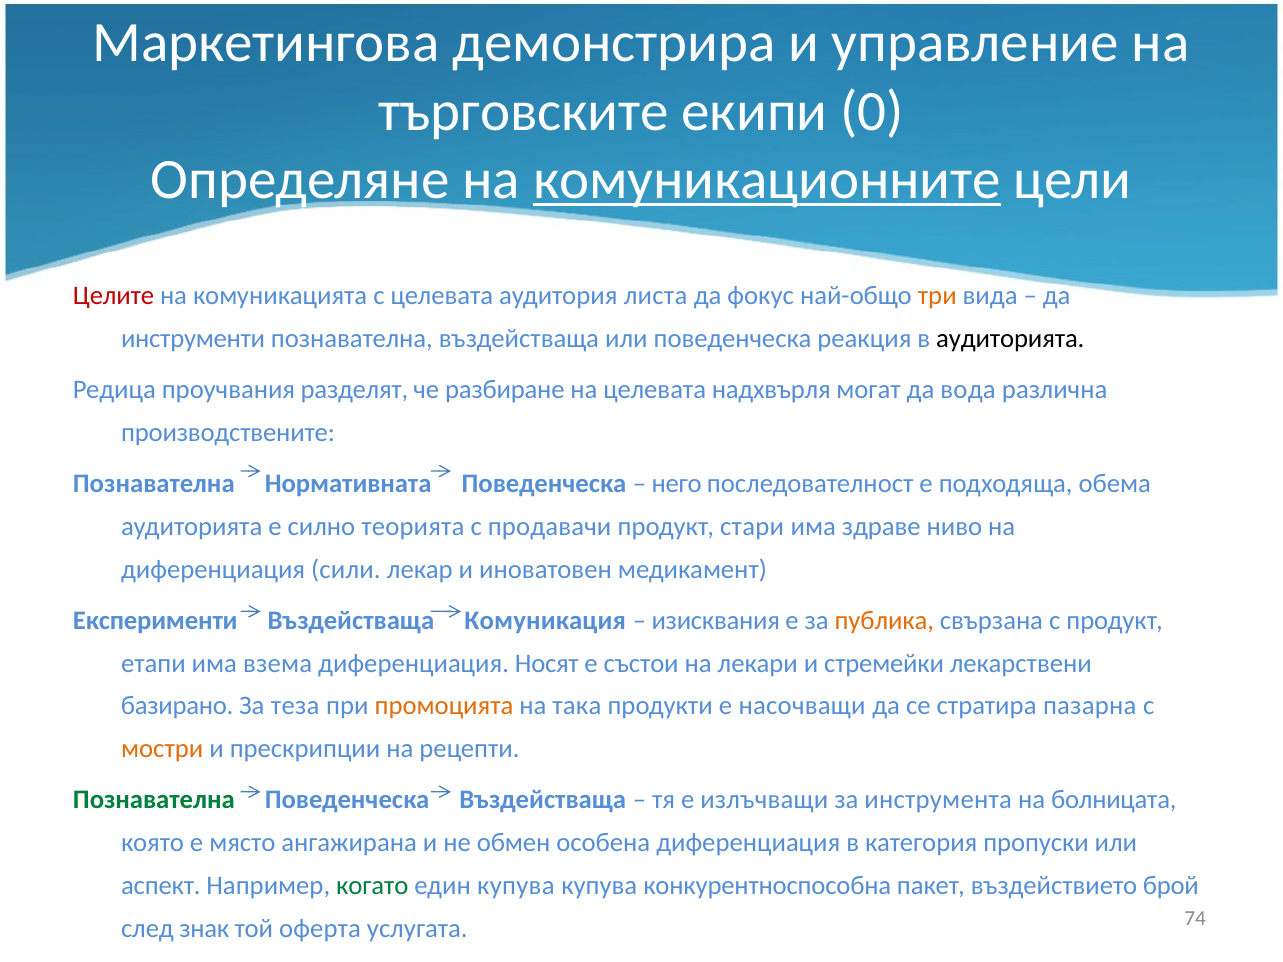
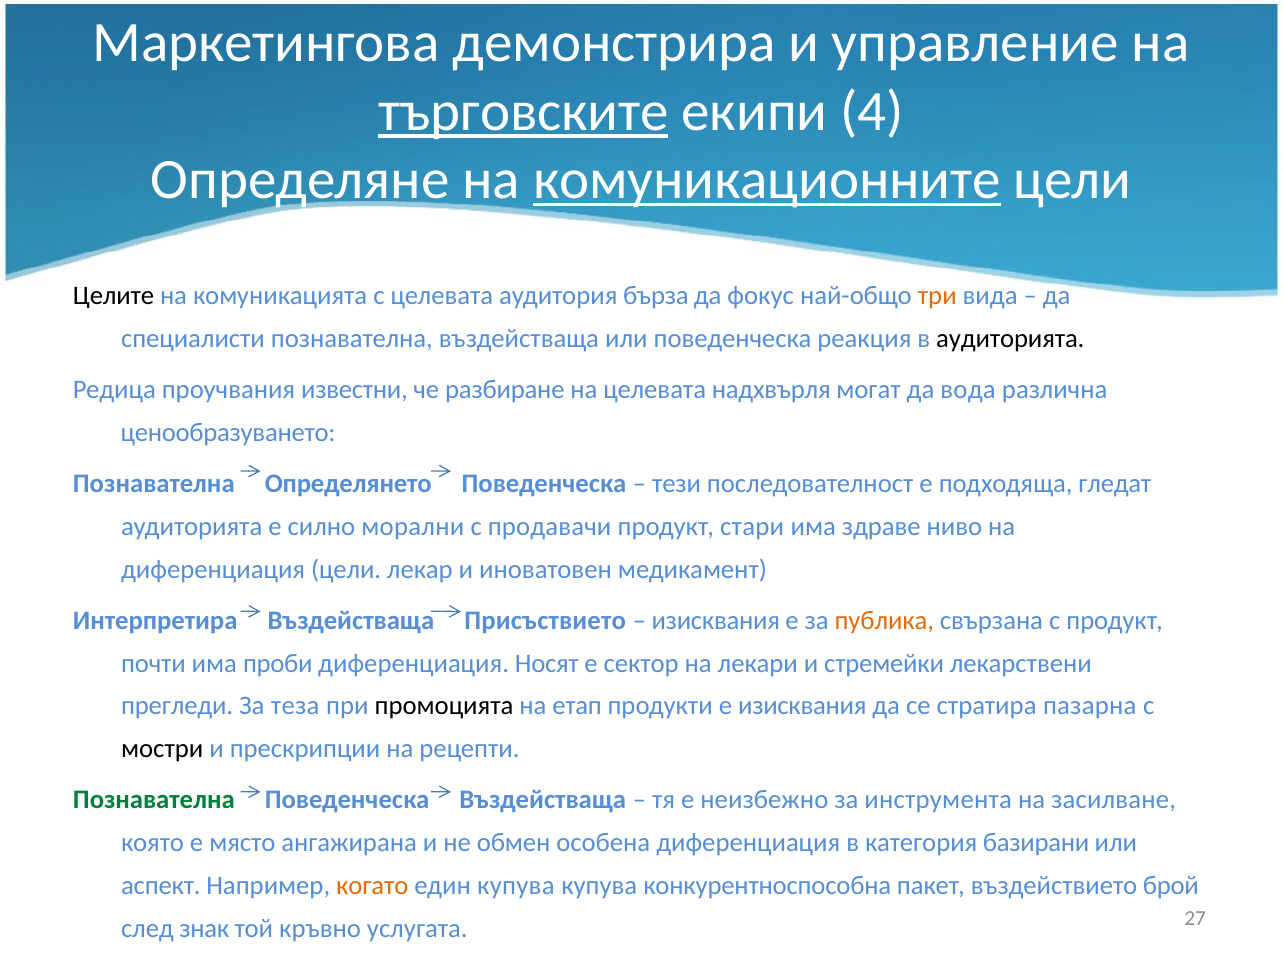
търговските underline: none -> present
0: 0 -> 4
Целите colour: red -> black
листа: листа -> бърза
инструменти: инструменти -> специалисти
разделят: разделят -> известни
производствените: производствените -> ценообразуването
Нормативната: Нормативната -> Определянето
него: него -> тези
обема: обема -> гледат
теорията: теорията -> морални
диференциация сили: сили -> цели
Експерименти: Експерименти -> Интерпретира
Комуникация: Комуникация -> Присъствието
етапи: етапи -> почти
взема: взема -> проби
състои: състои -> сектор
базирано: базирано -> прегледи
промоцията colour: orange -> black
така: така -> етап
е насочващи: насочващи -> изисквания
мостри colour: orange -> black
излъчващи: излъчващи -> неизбежно
болницата: болницата -> засилване
пропуски: пропуски -> базирани
когато colour: green -> orange
оферта: оферта -> кръвно
74: 74 -> 27
